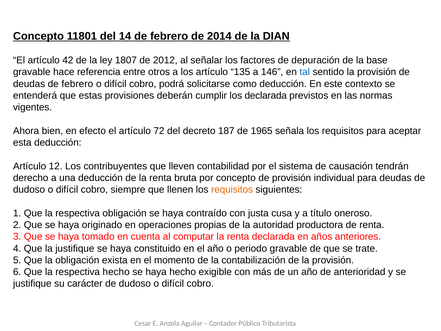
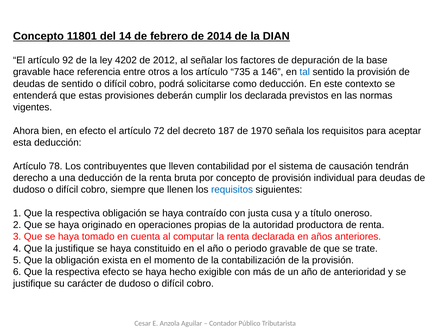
42: 42 -> 92
1807: 1807 -> 4202
135: 135 -> 735
deudas de febrero: febrero -> sentido
1965: 1965 -> 1970
12: 12 -> 78
requisitos at (232, 190) colour: orange -> blue
respectiva hecho: hecho -> efecto
